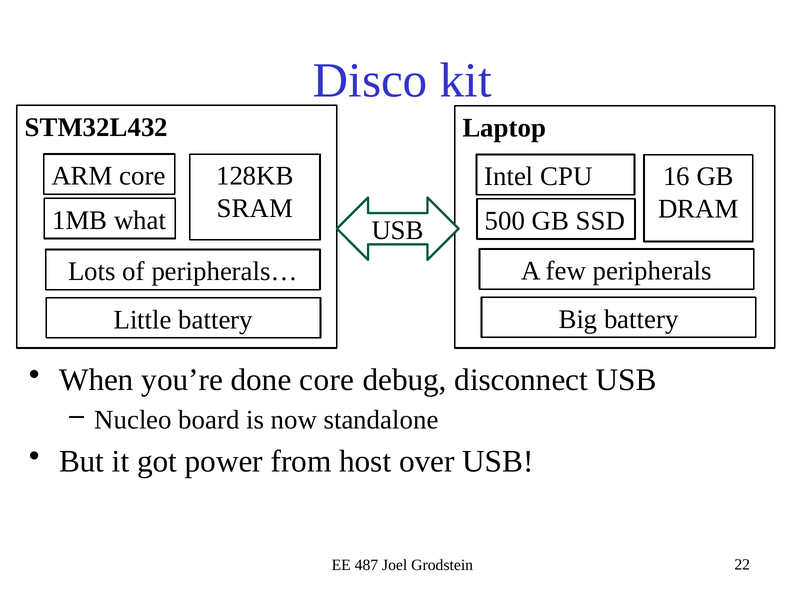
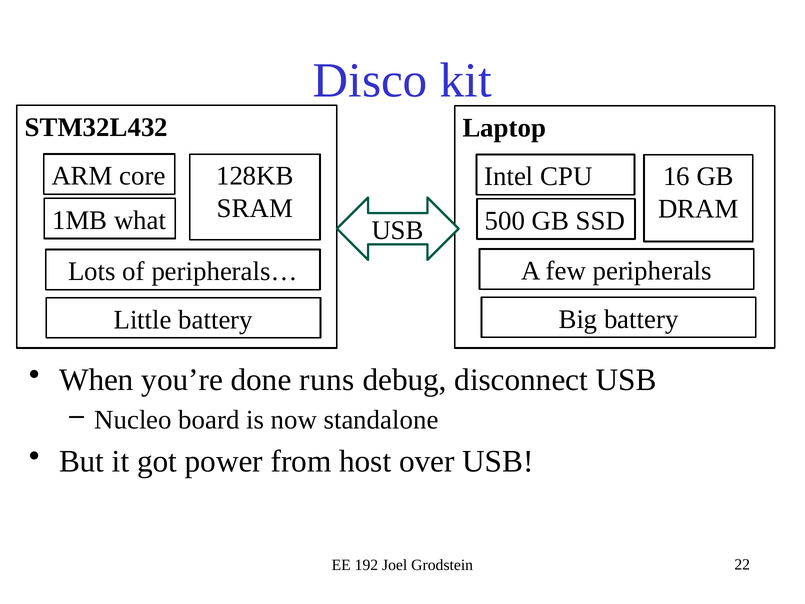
done core: core -> runs
487: 487 -> 192
